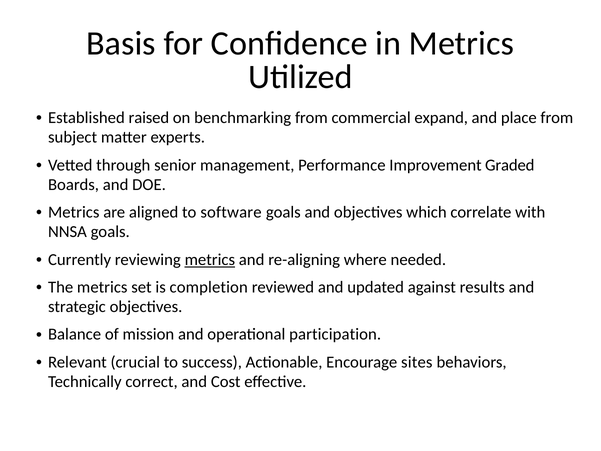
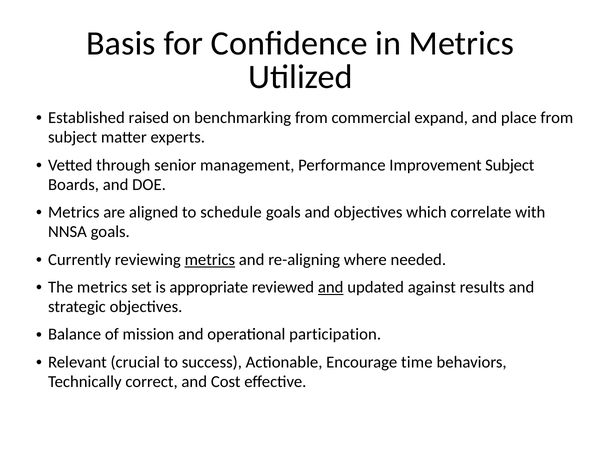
Improvement Graded: Graded -> Subject
software: software -> schedule
completion: completion -> appropriate
and at (331, 287) underline: none -> present
sites: sites -> time
